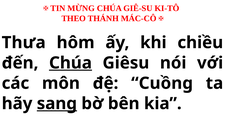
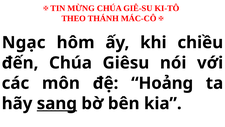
Thưa: Thưa -> Ngạc
Chúa at (70, 63) underline: present -> none
Cuồng: Cuồng -> Hoảng
